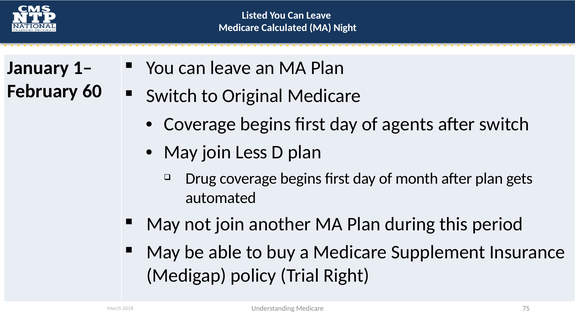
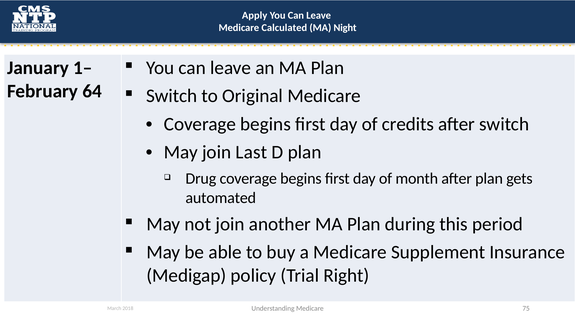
Listed: Listed -> Apply
60: 60 -> 64
agents: agents -> credits
Less: Less -> Last
